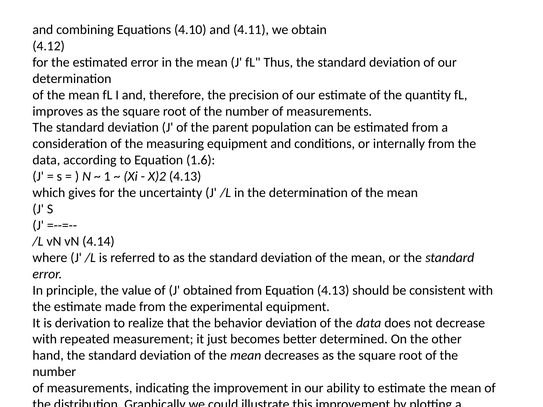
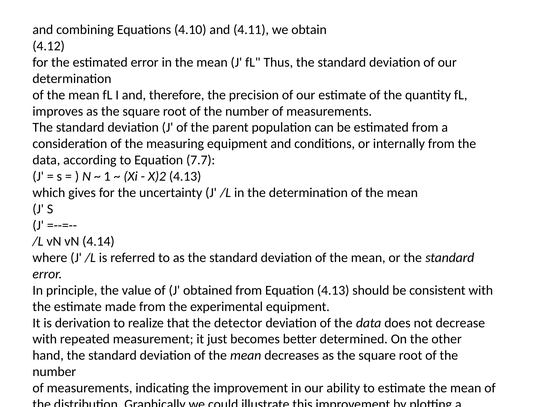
1.6: 1.6 -> 7.7
behavior: behavior -> detector
